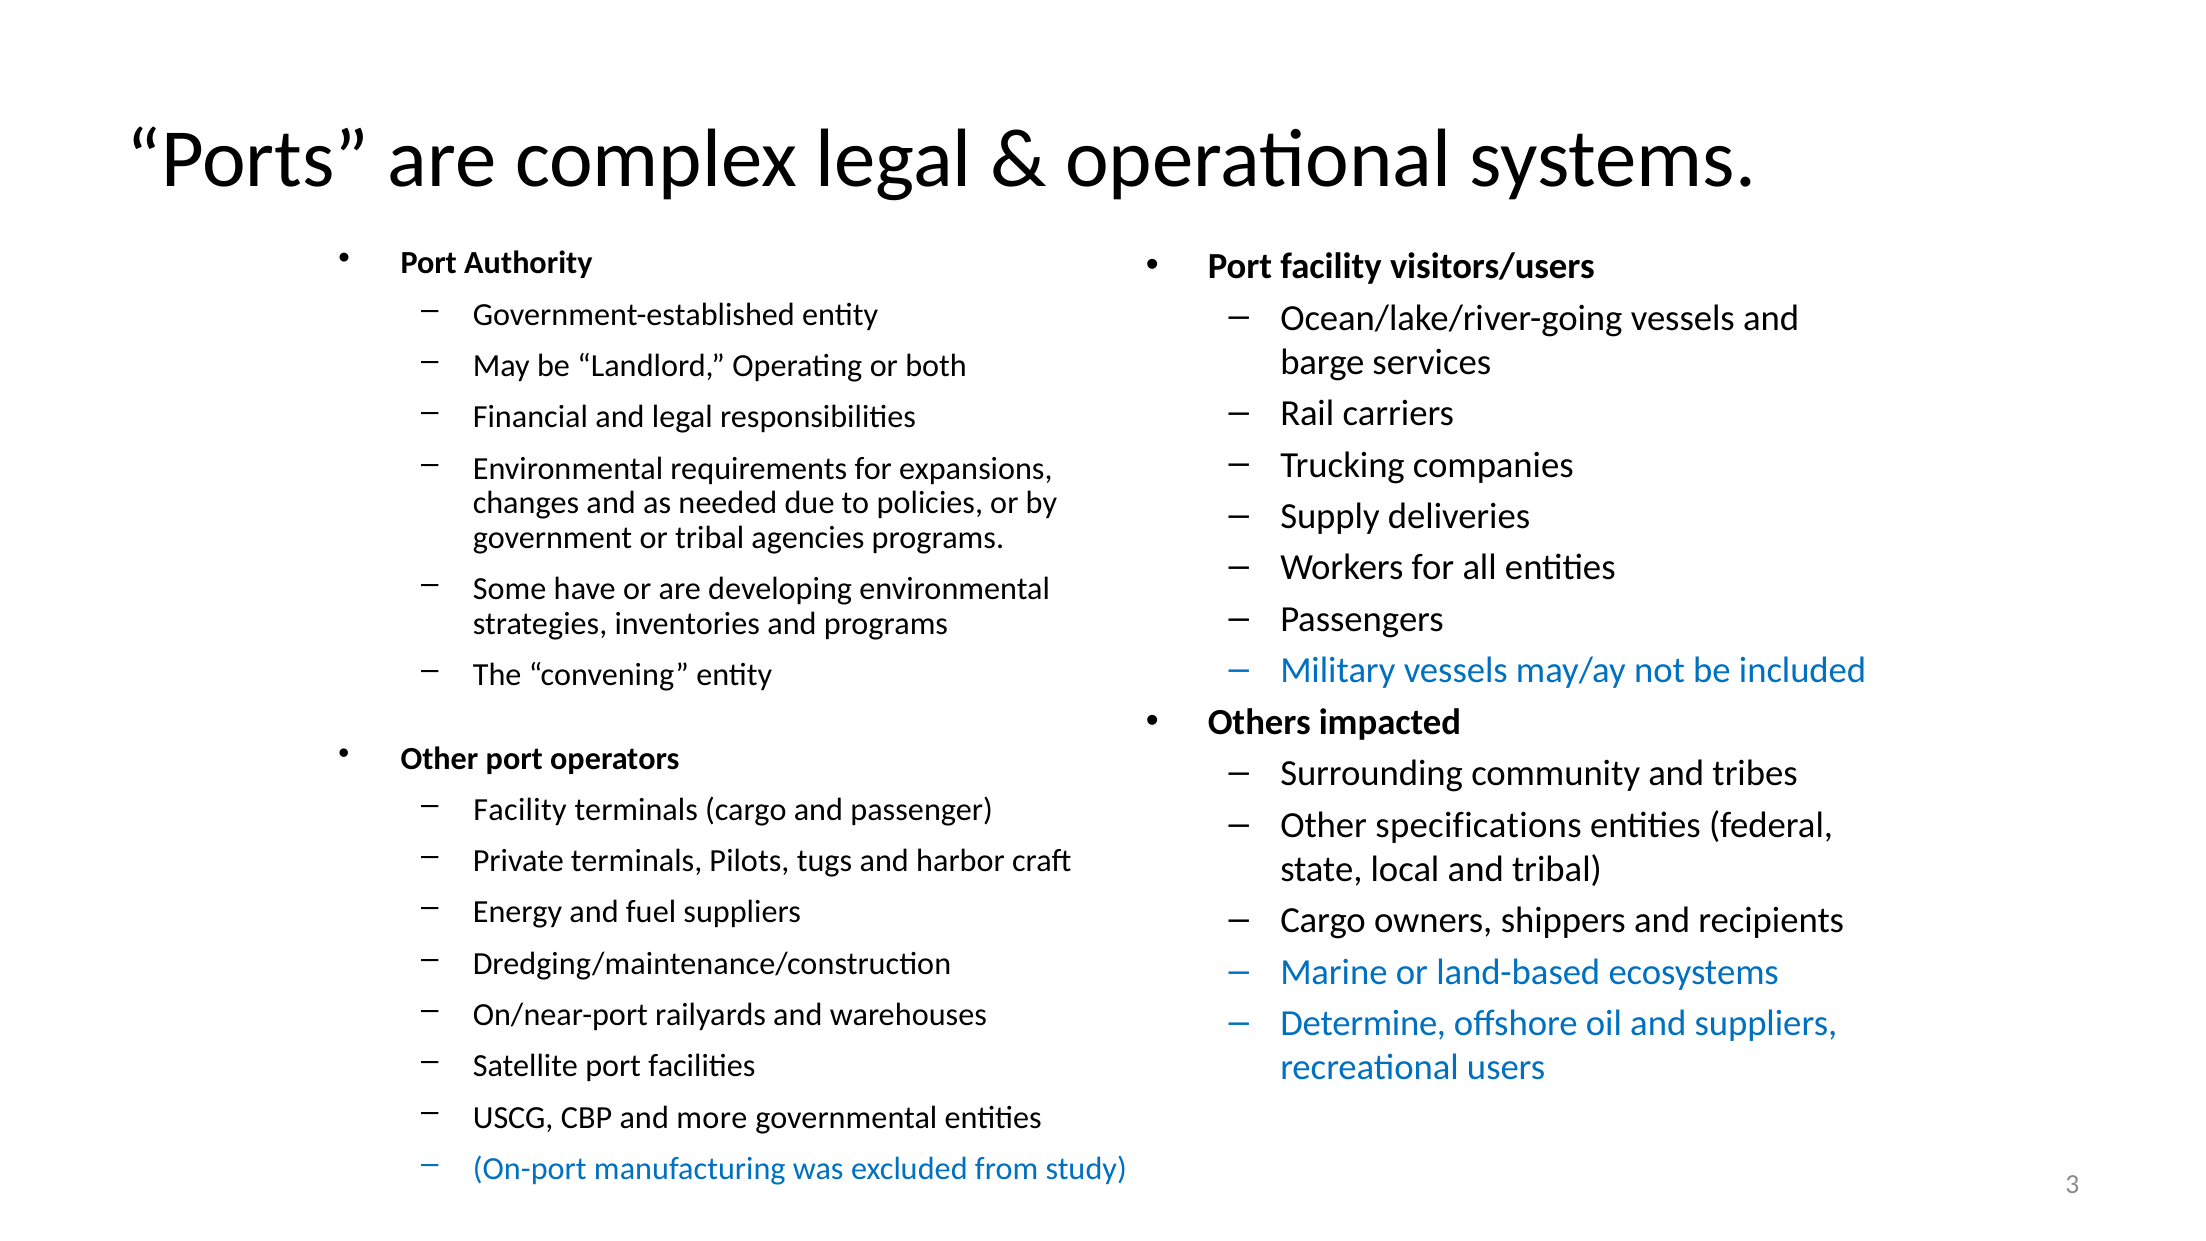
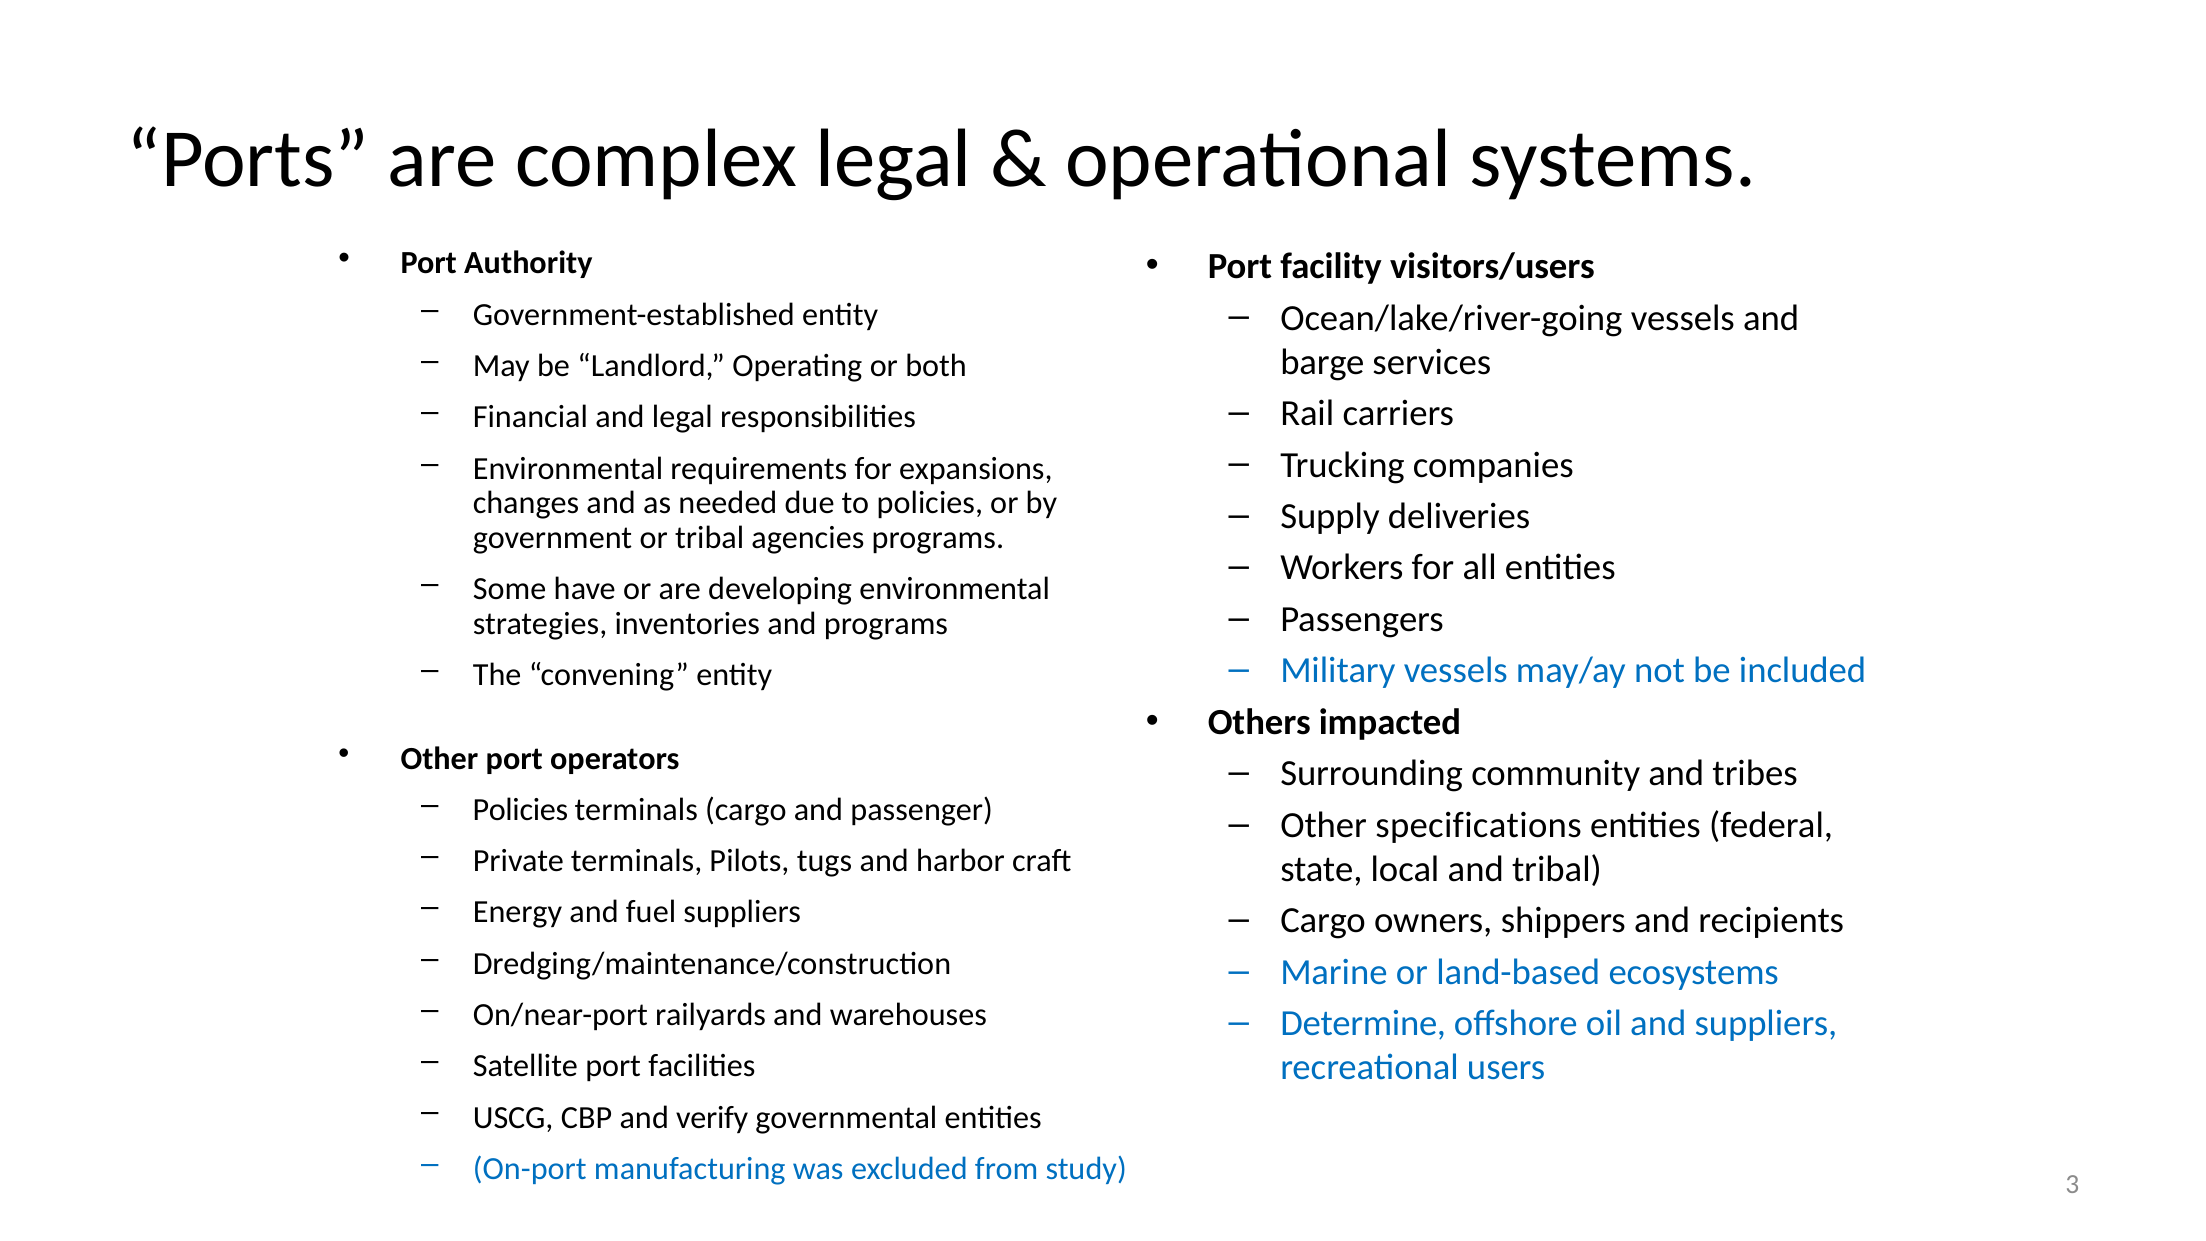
Facility at (520, 810): Facility -> Policies
more: more -> verify
